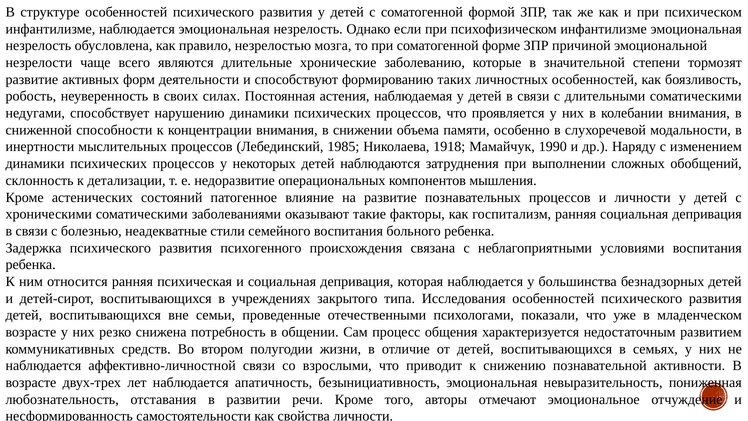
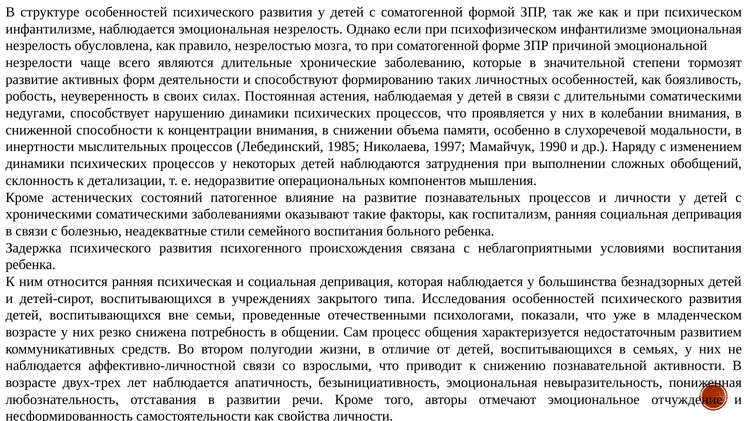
1918: 1918 -> 1997
